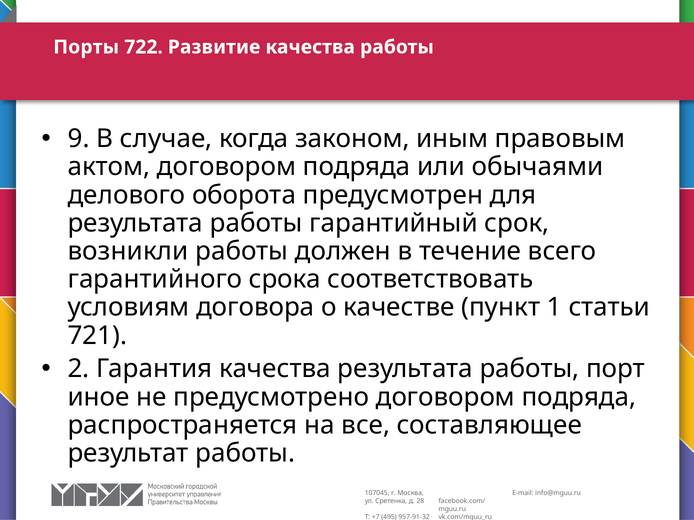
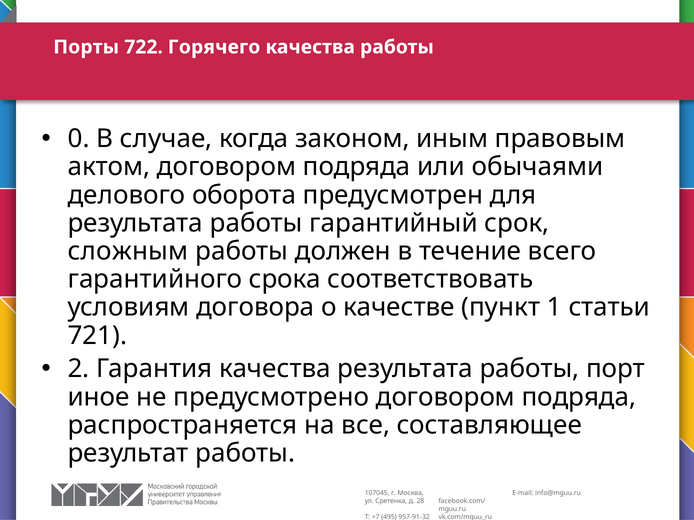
Развитие: Развитие -> Горячего
9: 9 -> 0
возникли: возникли -> сложным
